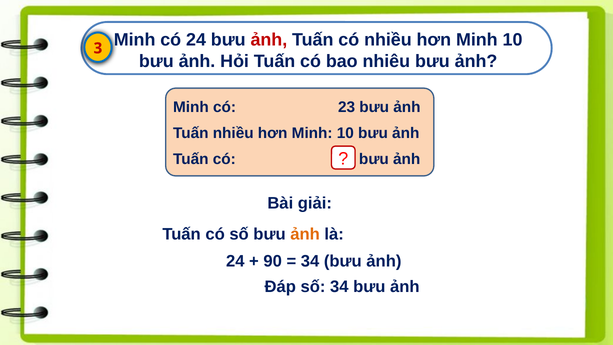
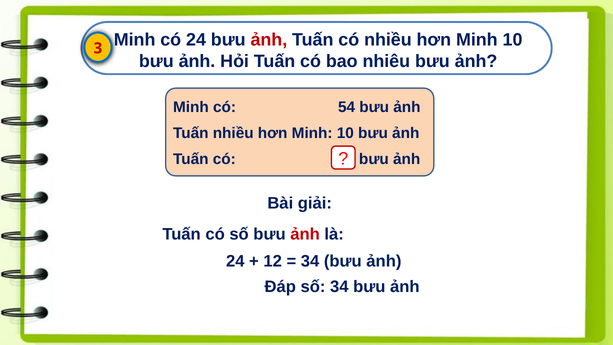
23: 23 -> 54
ảnh at (305, 234) colour: orange -> red
90: 90 -> 12
